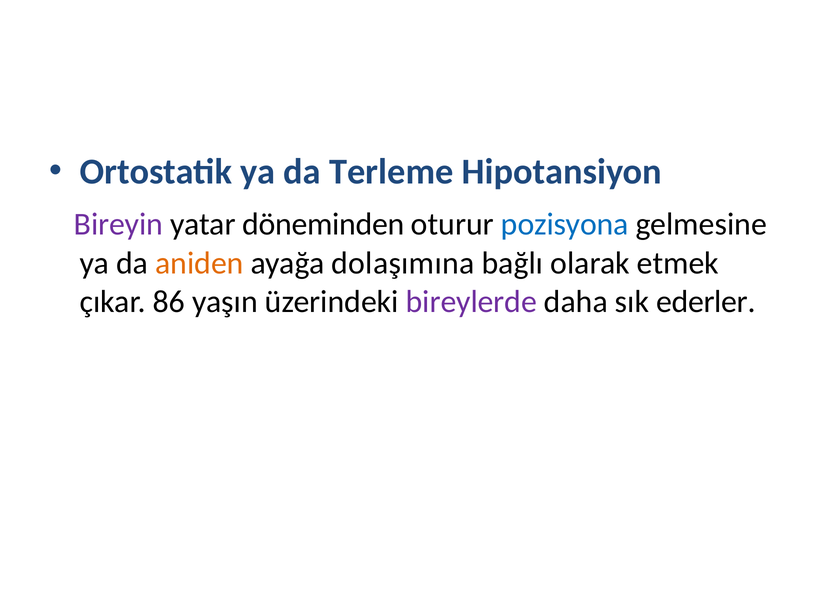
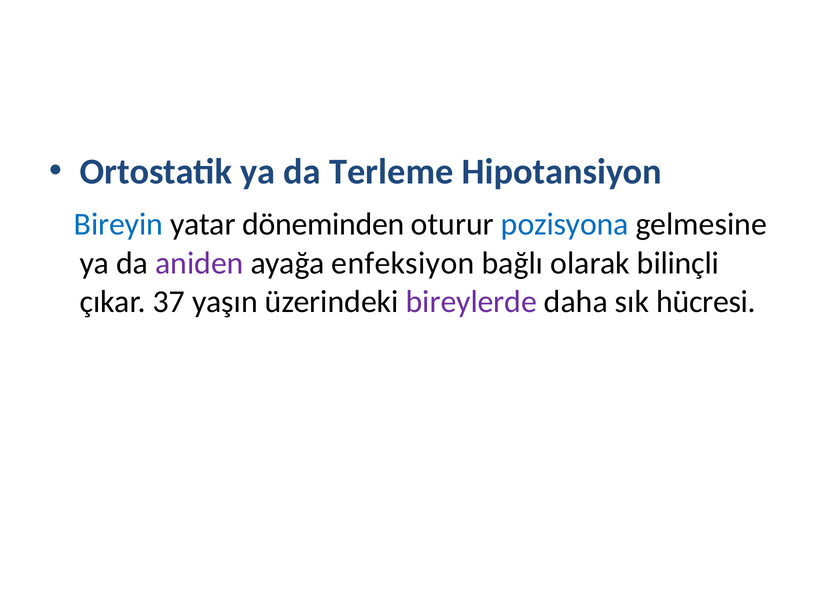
Bireyin colour: purple -> blue
aniden colour: orange -> purple
dolaşımına: dolaşımına -> enfeksiyon
etmek: etmek -> bilinçli
86: 86 -> 37
ederler: ederler -> hücresi
